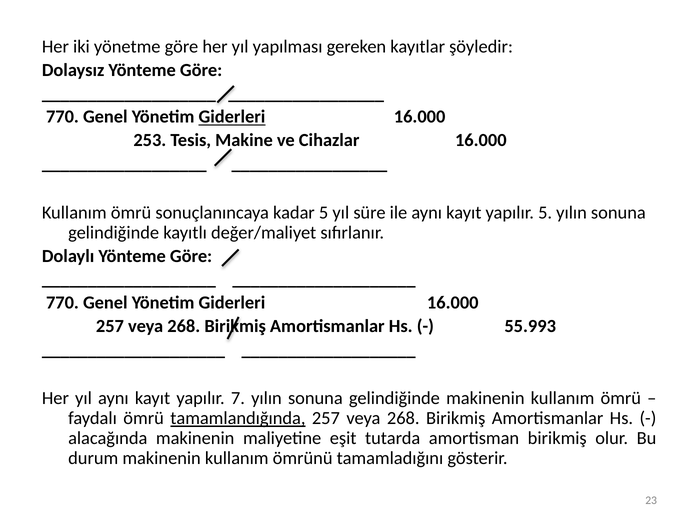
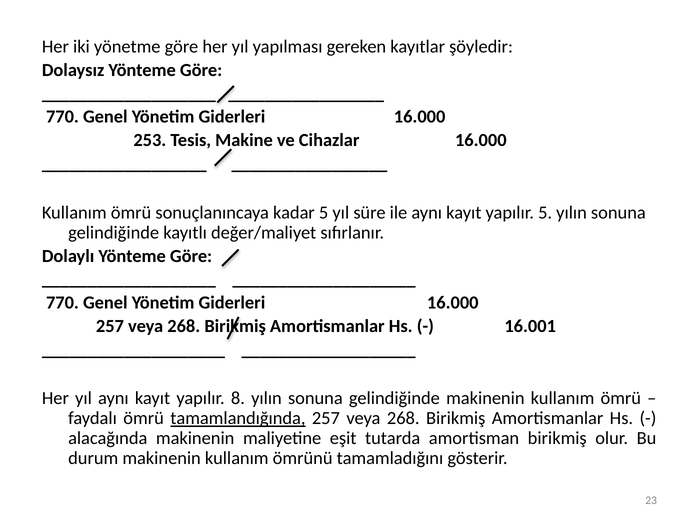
Giderleri at (232, 117) underline: present -> none
55.993: 55.993 -> 16.001
7: 7 -> 8
